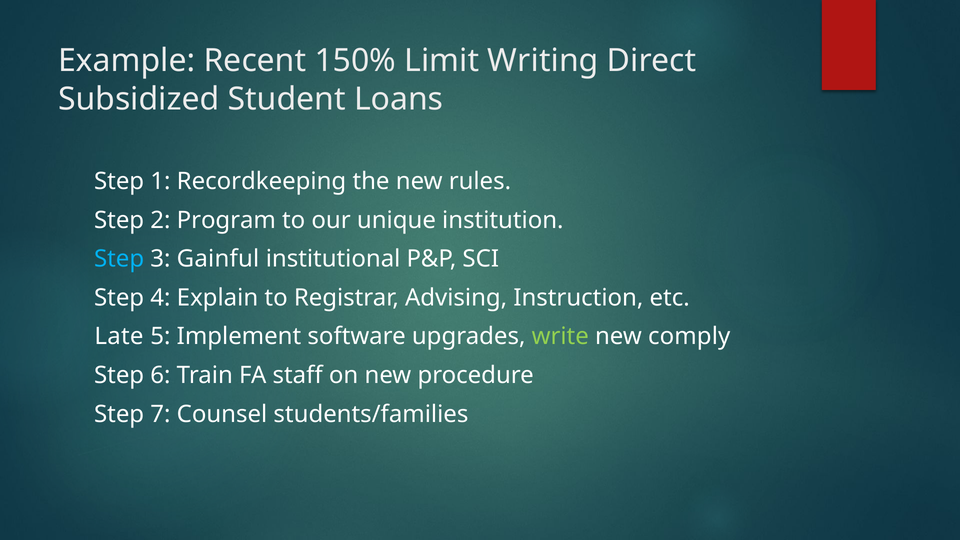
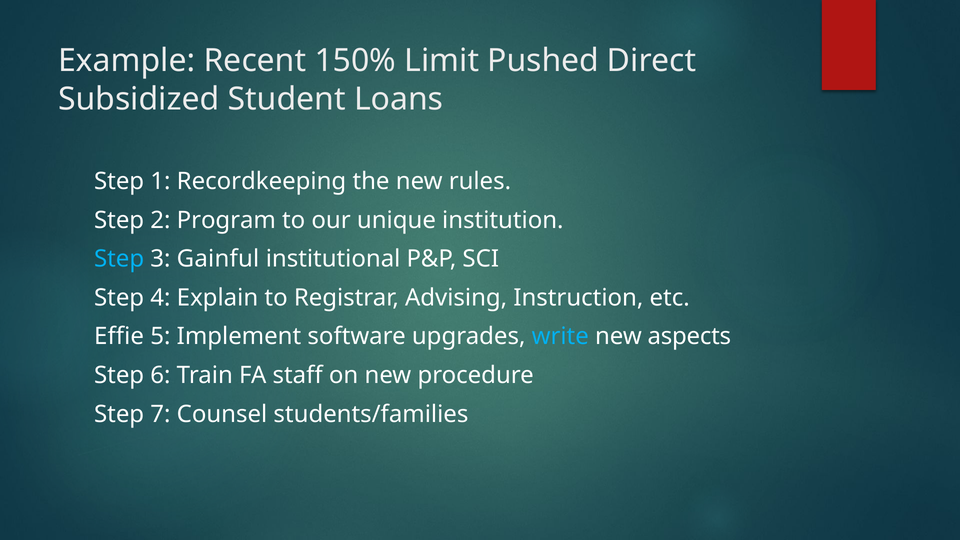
Writing: Writing -> Pushed
Late: Late -> Effie
write colour: light green -> light blue
comply: comply -> aspects
